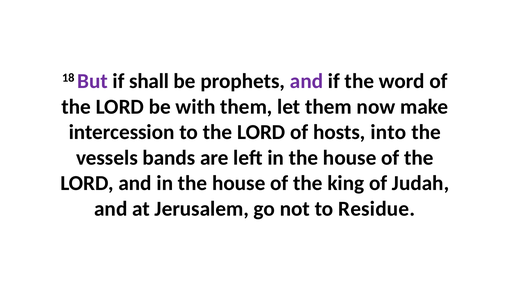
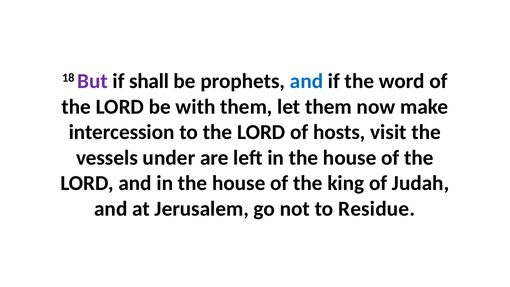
and at (307, 81) colour: purple -> blue
into: into -> visit
bands: bands -> under
